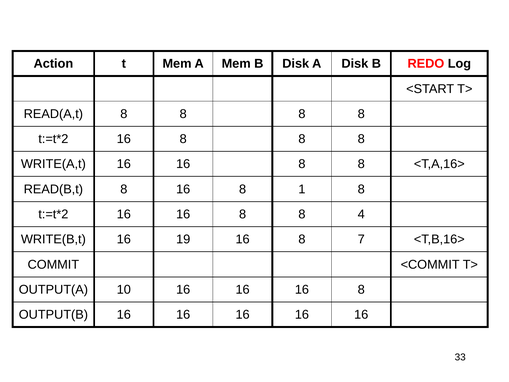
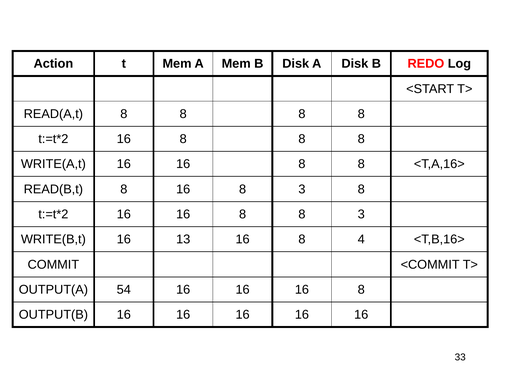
16 8 1: 1 -> 3
8 8 4: 4 -> 3
19: 19 -> 13
7: 7 -> 4
10: 10 -> 54
